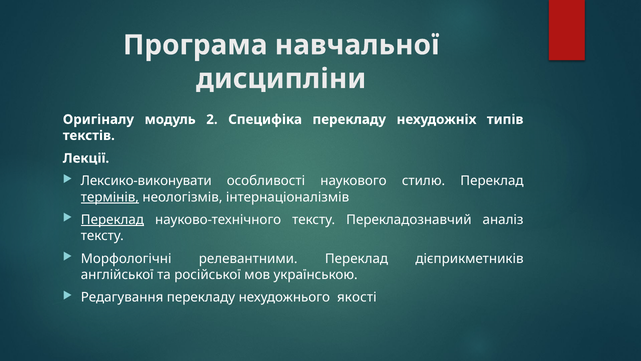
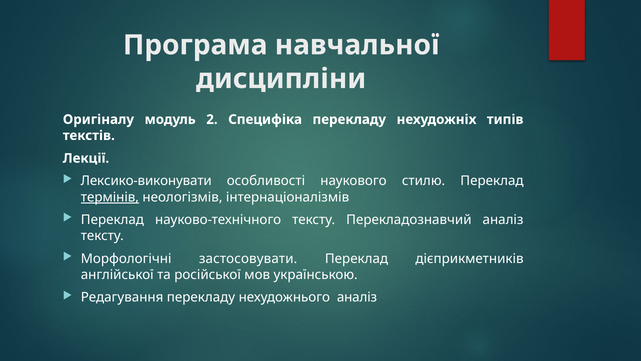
Переклад at (112, 220) underline: present -> none
релевантними: релевантними -> застосовувати
нехудожнього якості: якості -> аналіз
